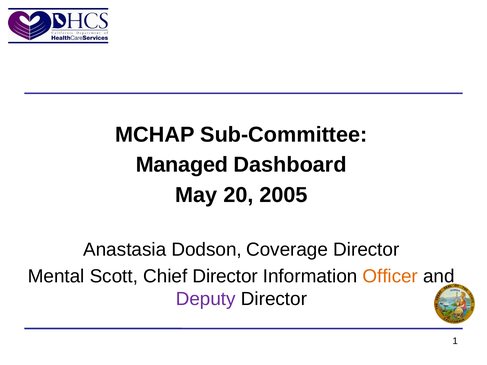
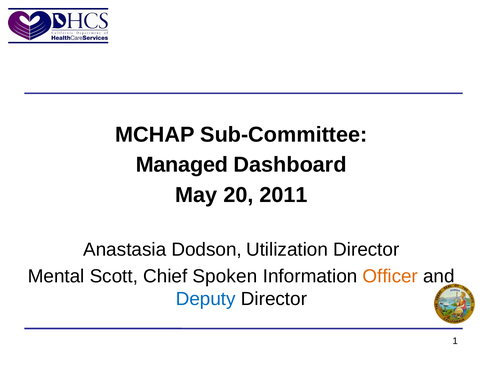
2005: 2005 -> 2011
Coverage: Coverage -> Utilization
Chief Director: Director -> Spoken
Deputy colour: purple -> blue
